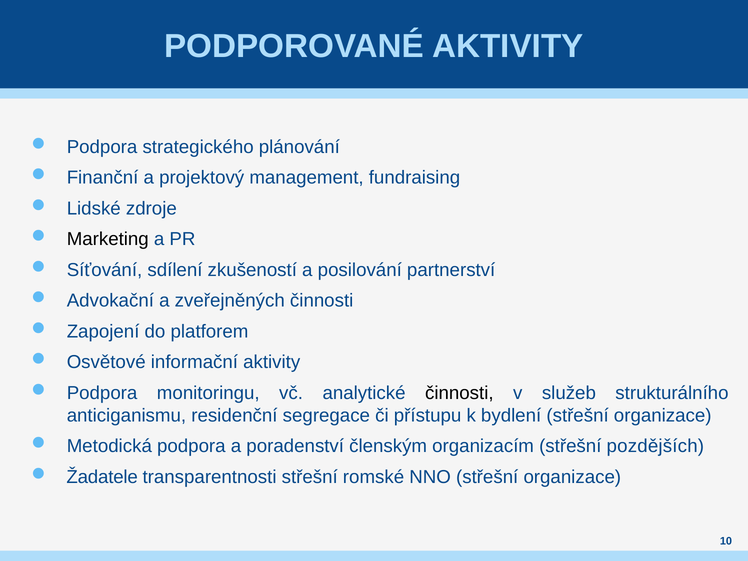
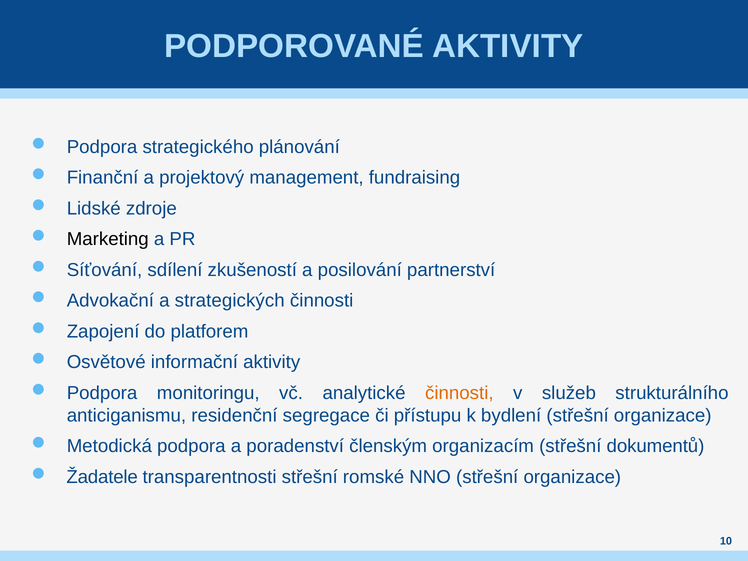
zveřejněných: zveřejněných -> strategických
činnosti at (459, 393) colour: black -> orange
pozdějších: pozdějších -> dokumentů
